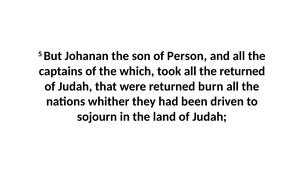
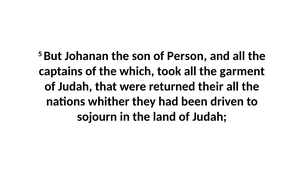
the returned: returned -> garment
burn: burn -> their
